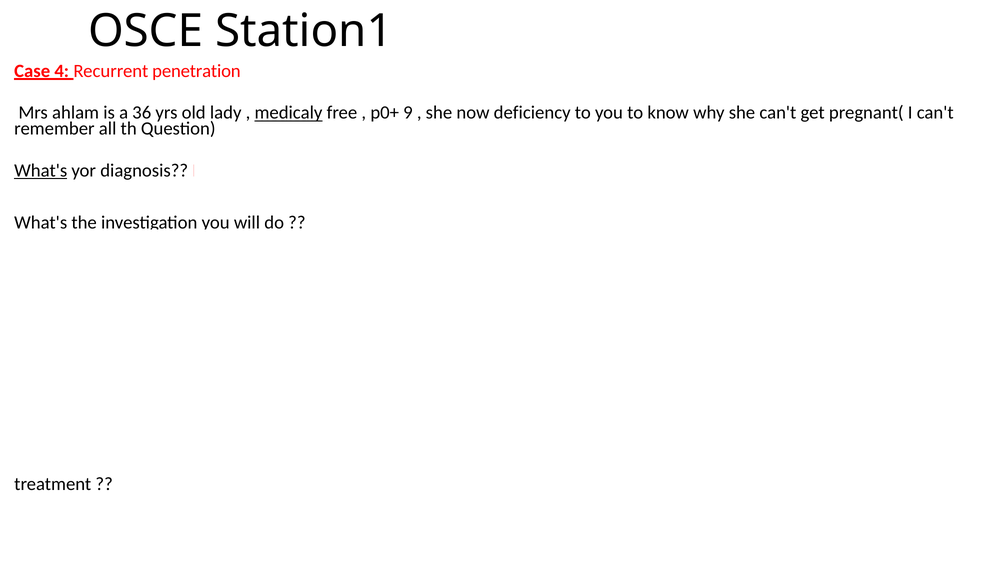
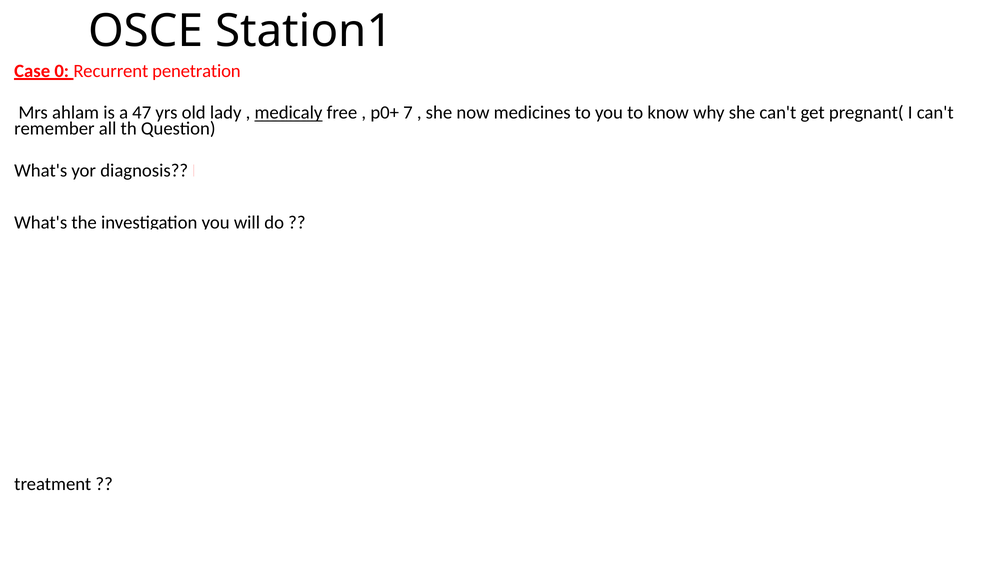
4: 4 -> 0
36: 36 -> 47
9: 9 -> 7
deficiency: deficiency -> medicines
What's at (41, 170) underline: present -> none
